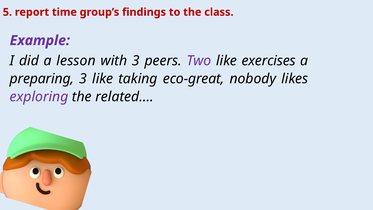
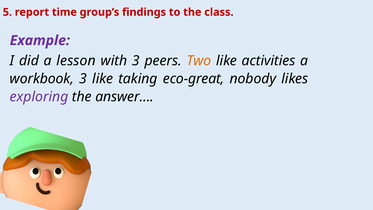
Two colour: purple -> orange
exercises: exercises -> activities
preparing: preparing -> workbook
related…: related… -> answer…
